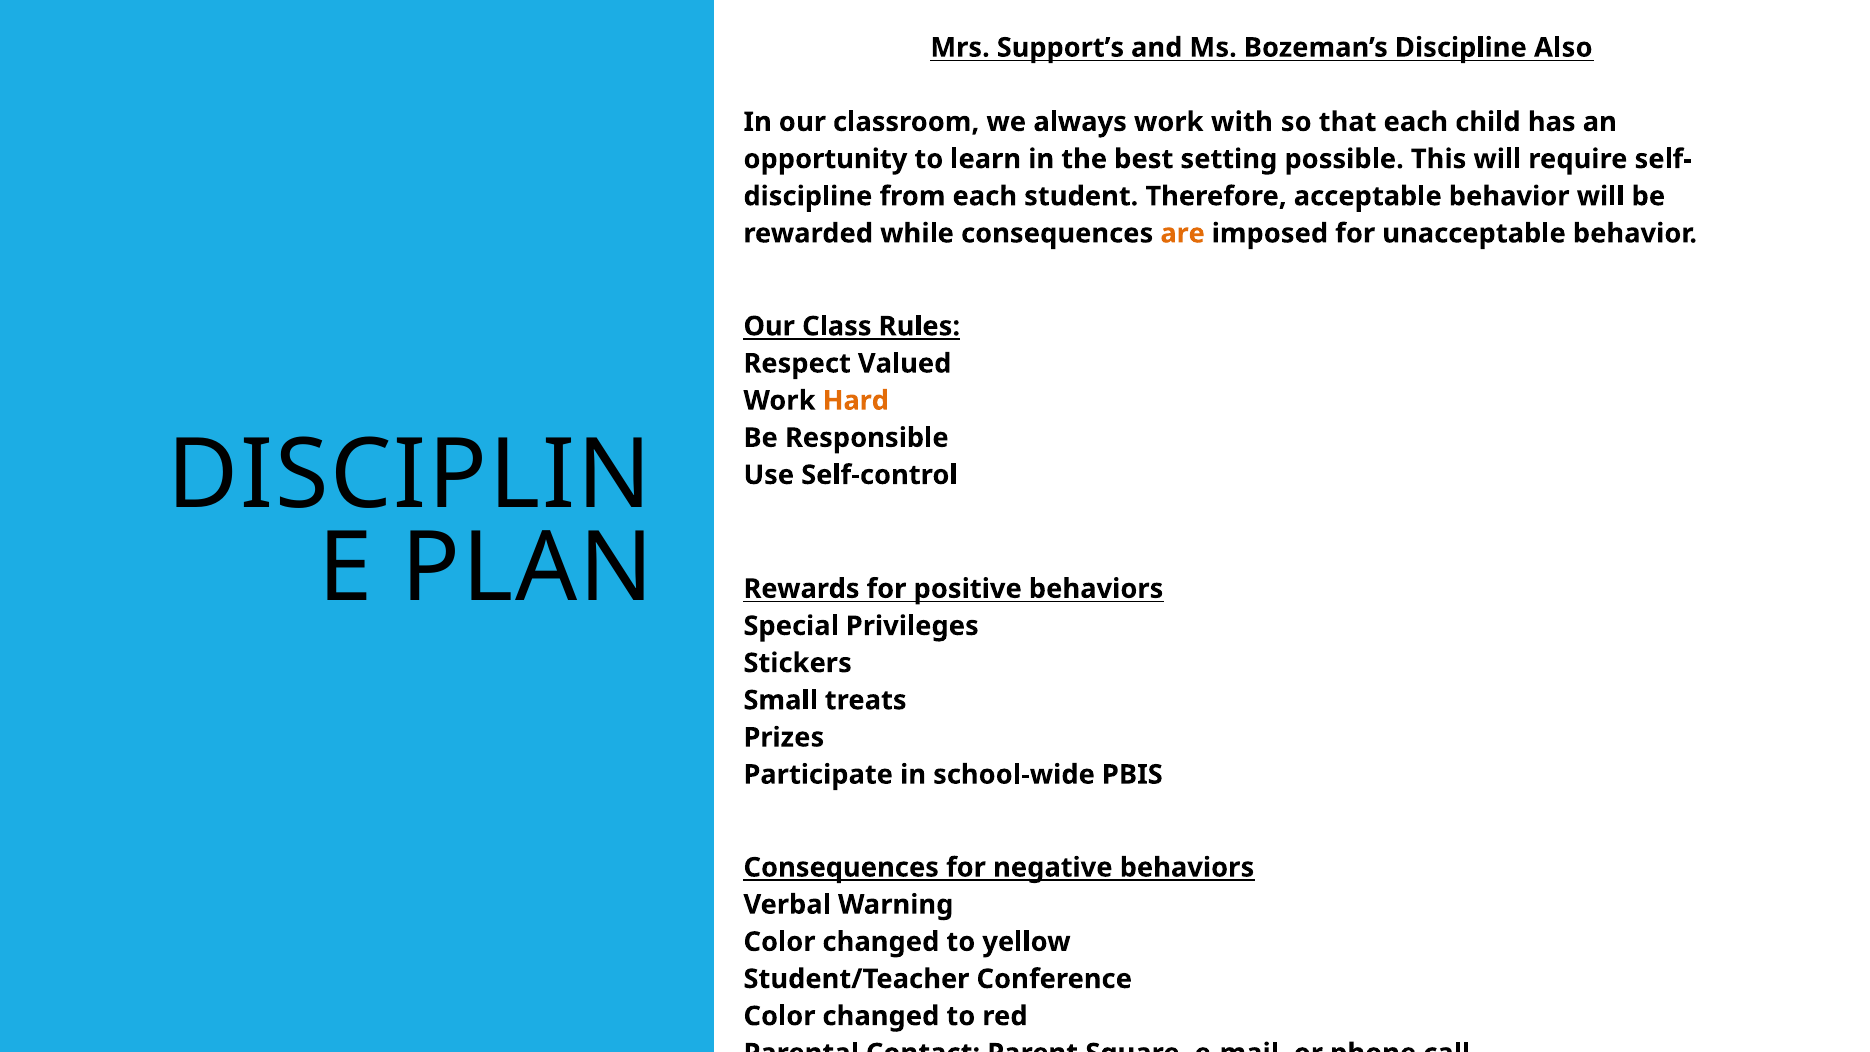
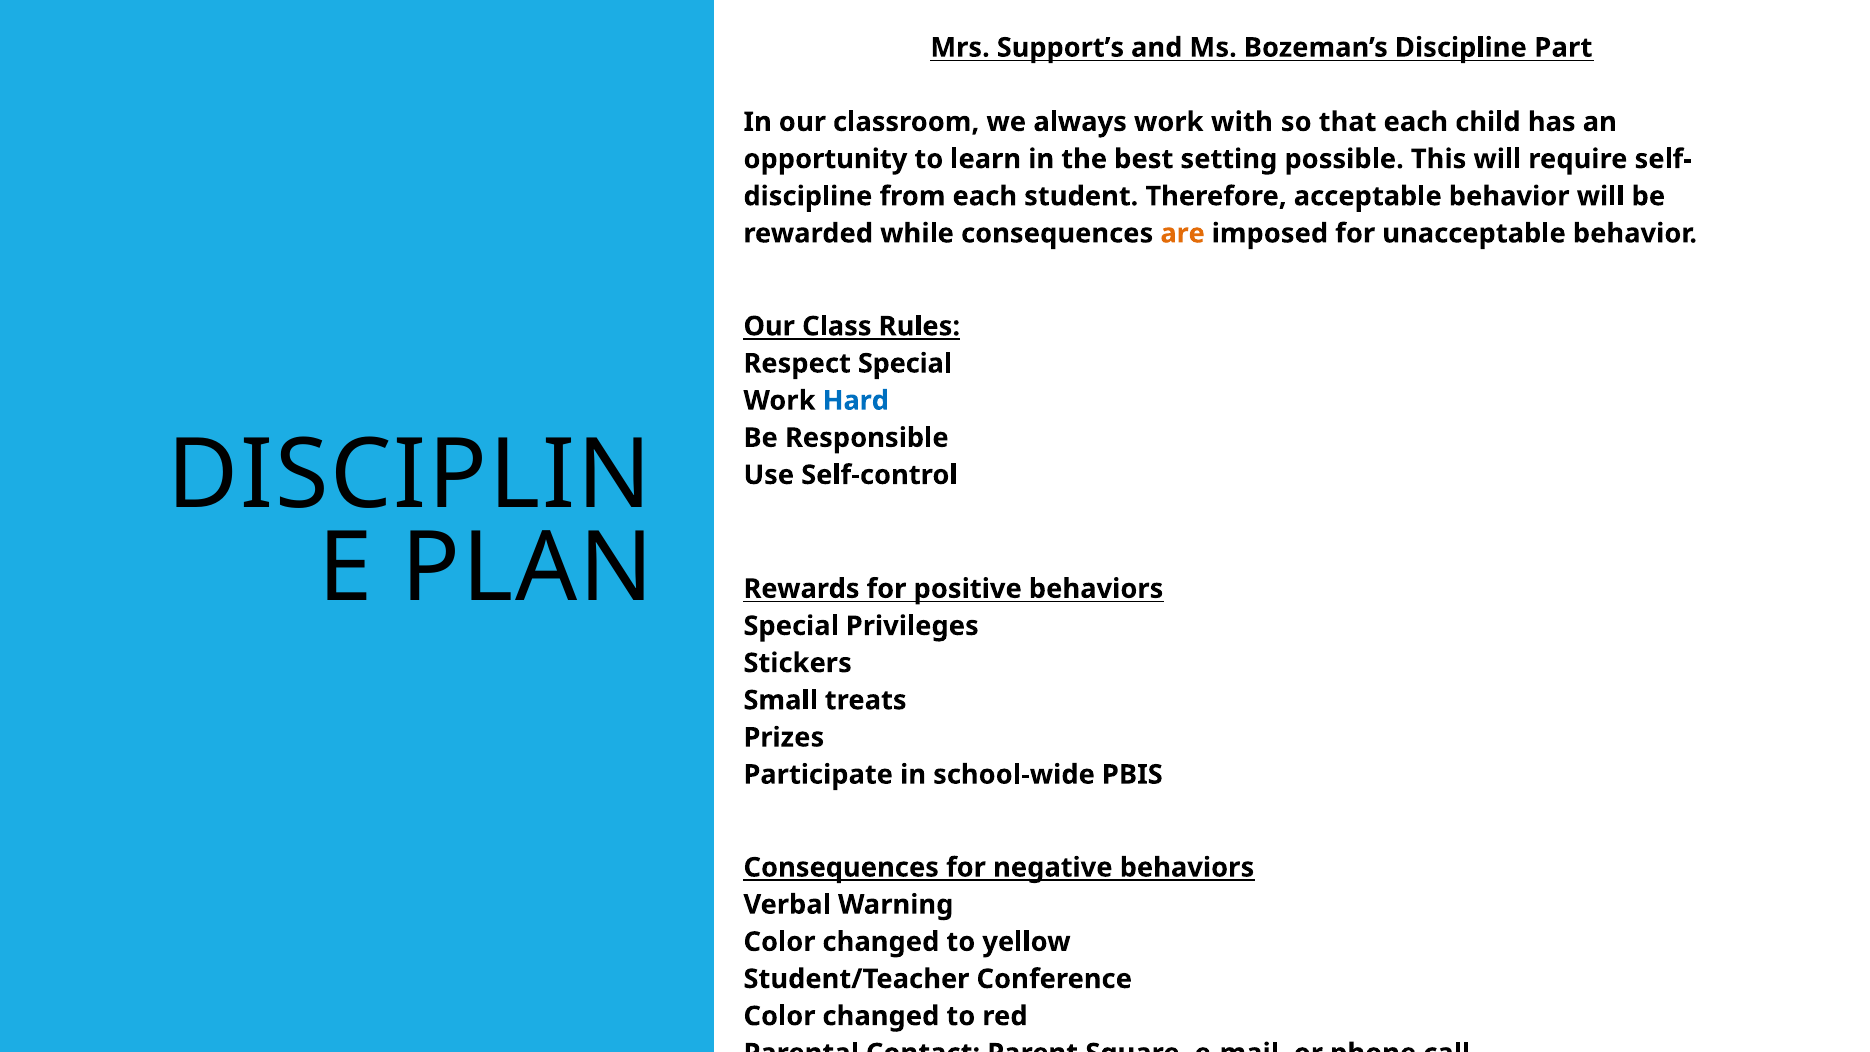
Also: Also -> Part
Respect Valued: Valued -> Special
Hard colour: orange -> blue
